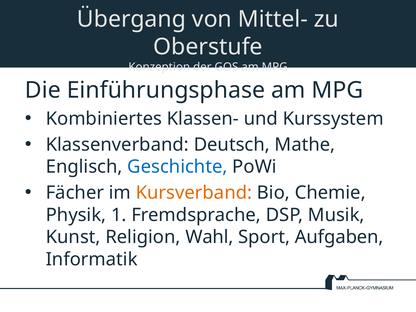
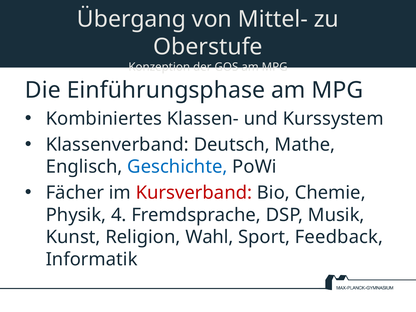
Kursverband colour: orange -> red
1: 1 -> 4
Aufgaben: Aufgaben -> Feedback
